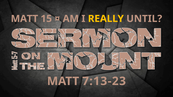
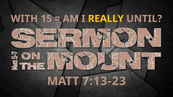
MATT at (24, 19): MATT -> WITH
